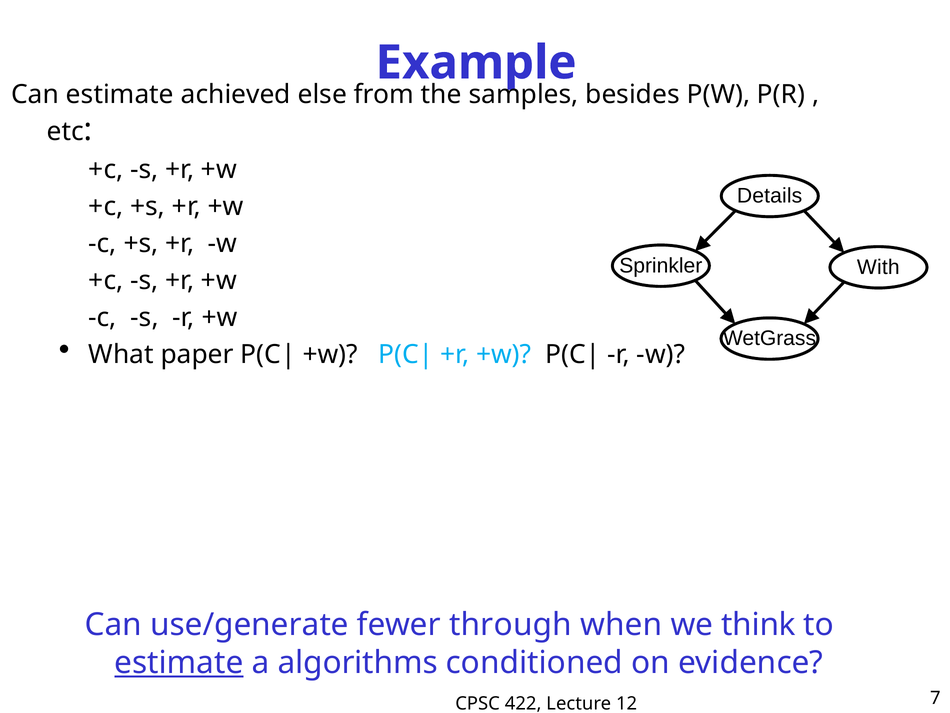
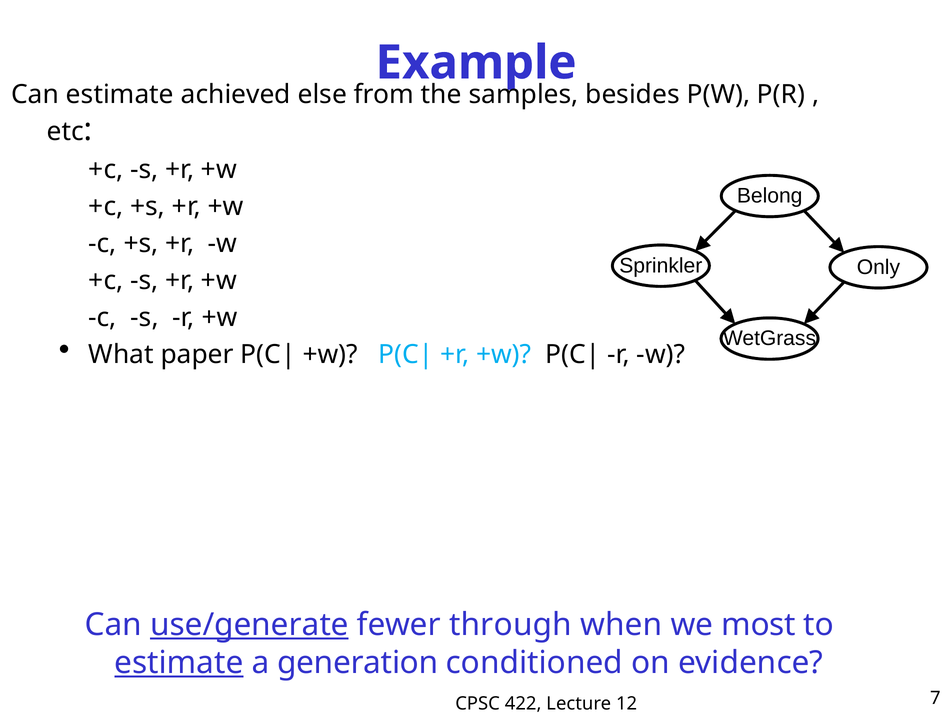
Details: Details -> Belong
With: With -> Only
use/generate underline: none -> present
think: think -> most
algorithms: algorithms -> generation
